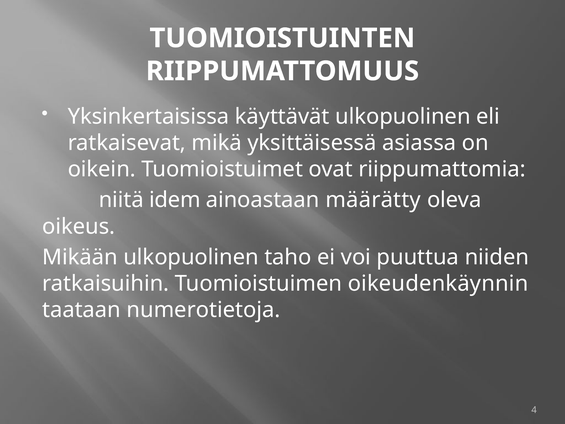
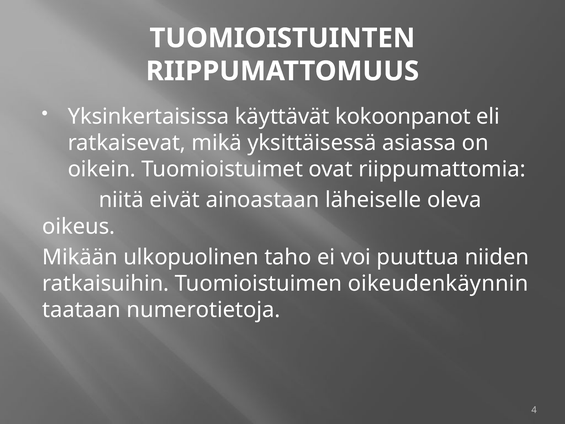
käyttävät ulkopuolinen: ulkopuolinen -> kokoonpanot
idem: idem -> eivät
määrätty: määrätty -> läheiselle
